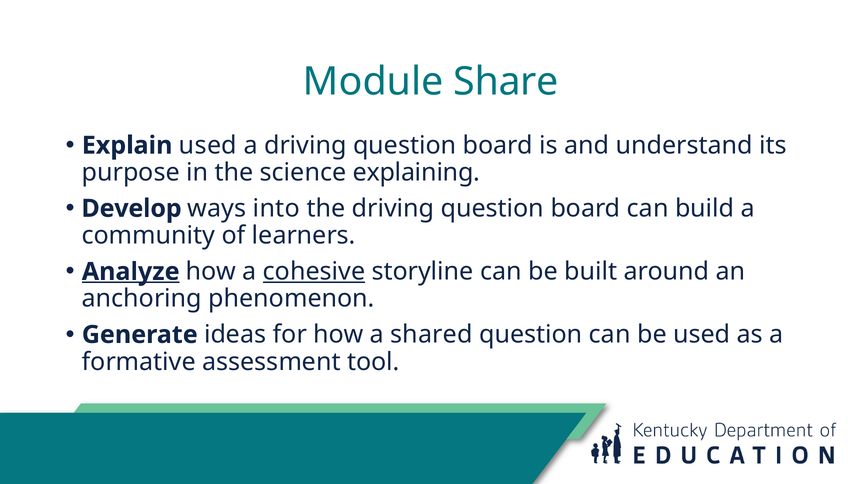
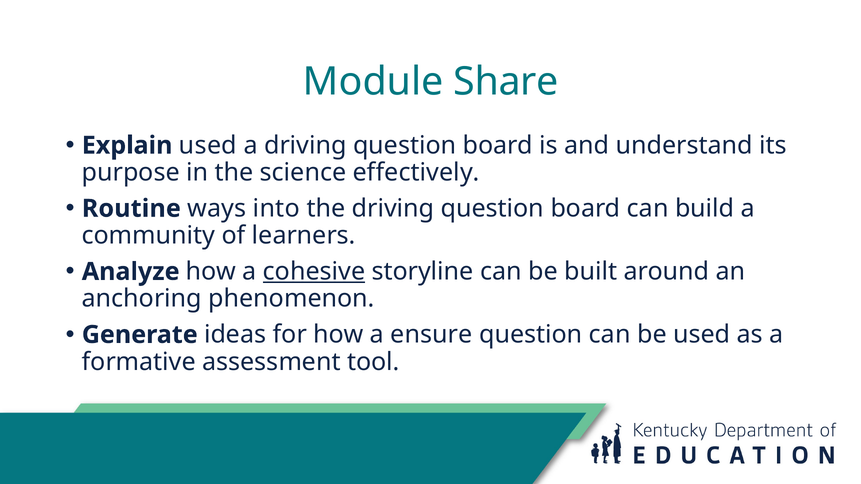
explaining: explaining -> effectively
Develop: Develop -> Routine
Analyze underline: present -> none
shared: shared -> ensure
